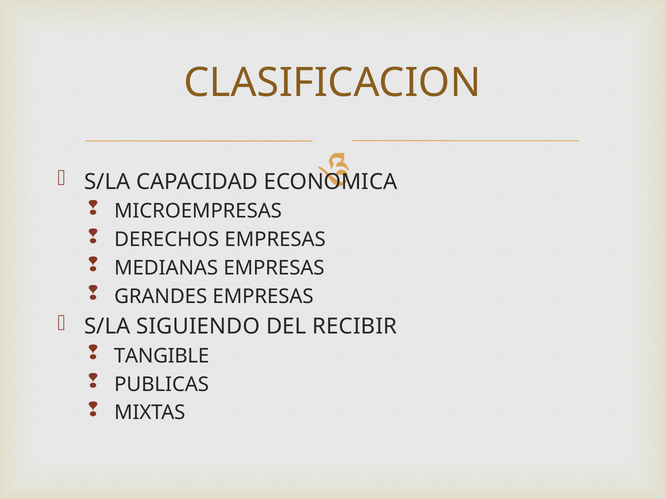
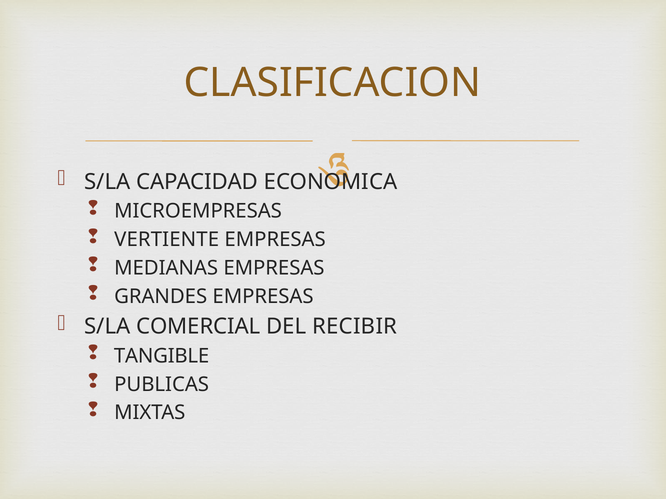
DERECHOS: DERECHOS -> VERTIENTE
SIGUIENDO: SIGUIENDO -> COMERCIAL
